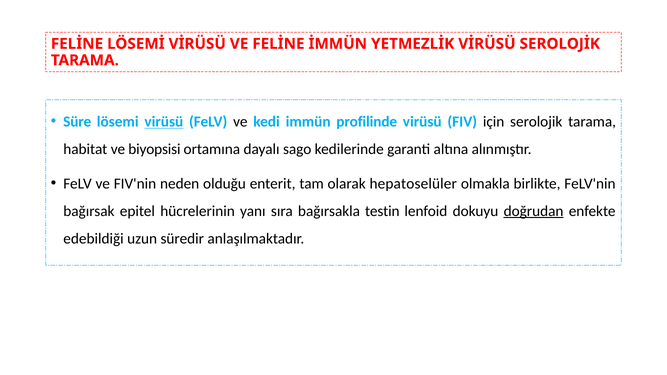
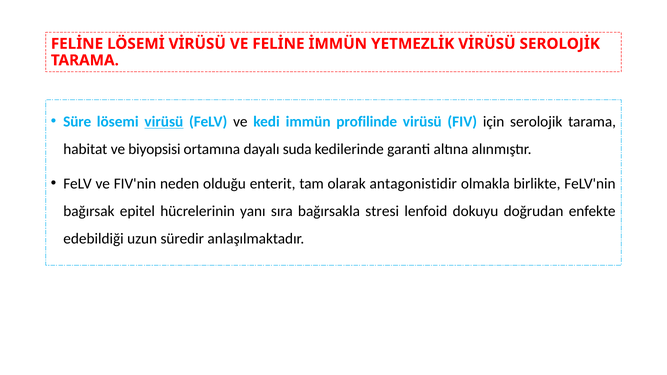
sago: sago -> suda
hepatoselüler: hepatoselüler -> antagonistidir
testin: testin -> stresi
doğrudan underline: present -> none
